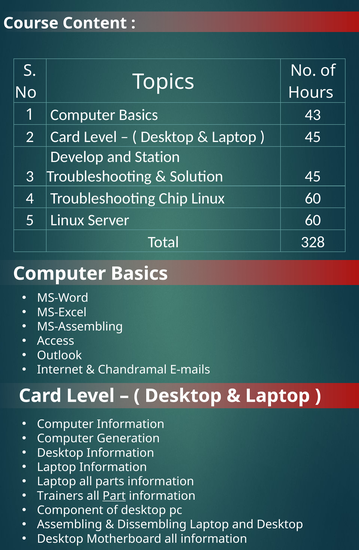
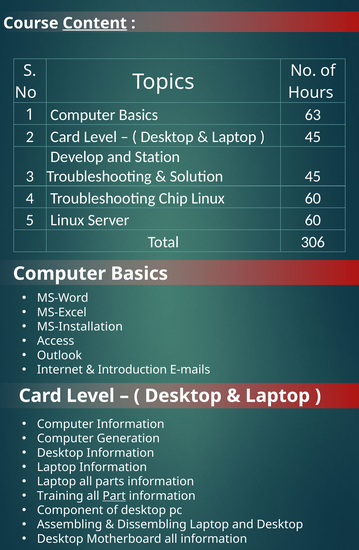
Content underline: none -> present
43: 43 -> 63
328: 328 -> 306
MS-Assembling: MS-Assembling -> MS-Installation
Chandramal: Chandramal -> Introduction
Trainers: Trainers -> Training
